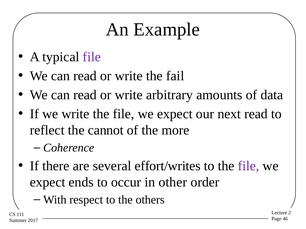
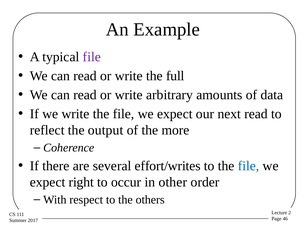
fail: fail -> full
cannot: cannot -> output
file at (249, 166) colour: purple -> blue
ends: ends -> right
